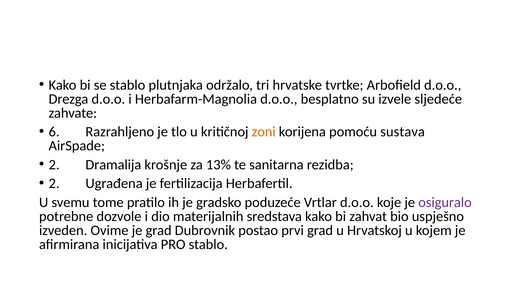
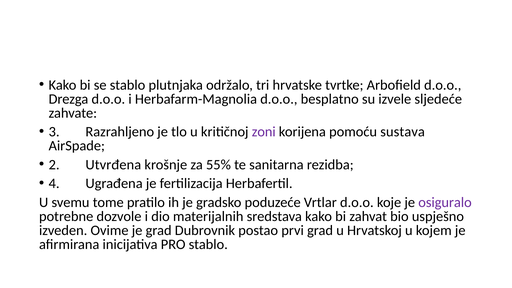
6: 6 -> 3
zoni colour: orange -> purple
Dramalija: Dramalija -> Utvrđena
13%: 13% -> 55%
2 at (54, 183): 2 -> 4
